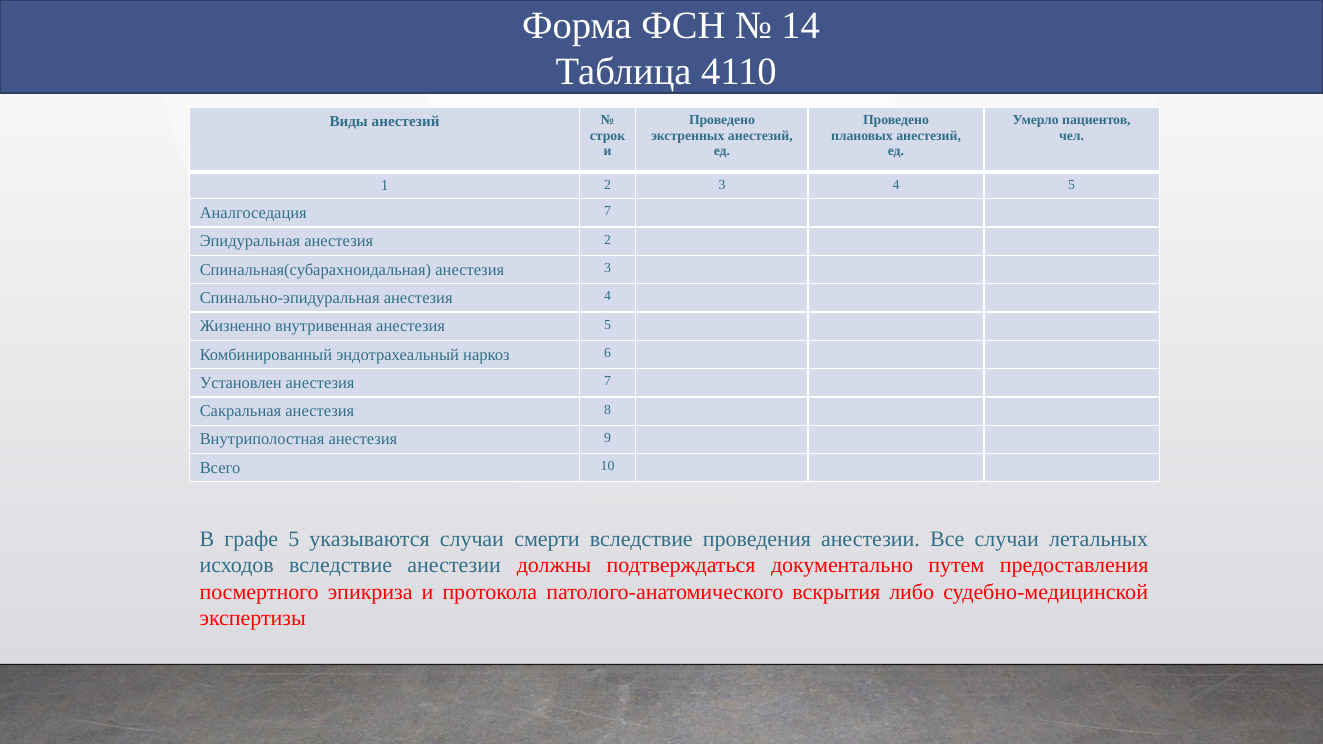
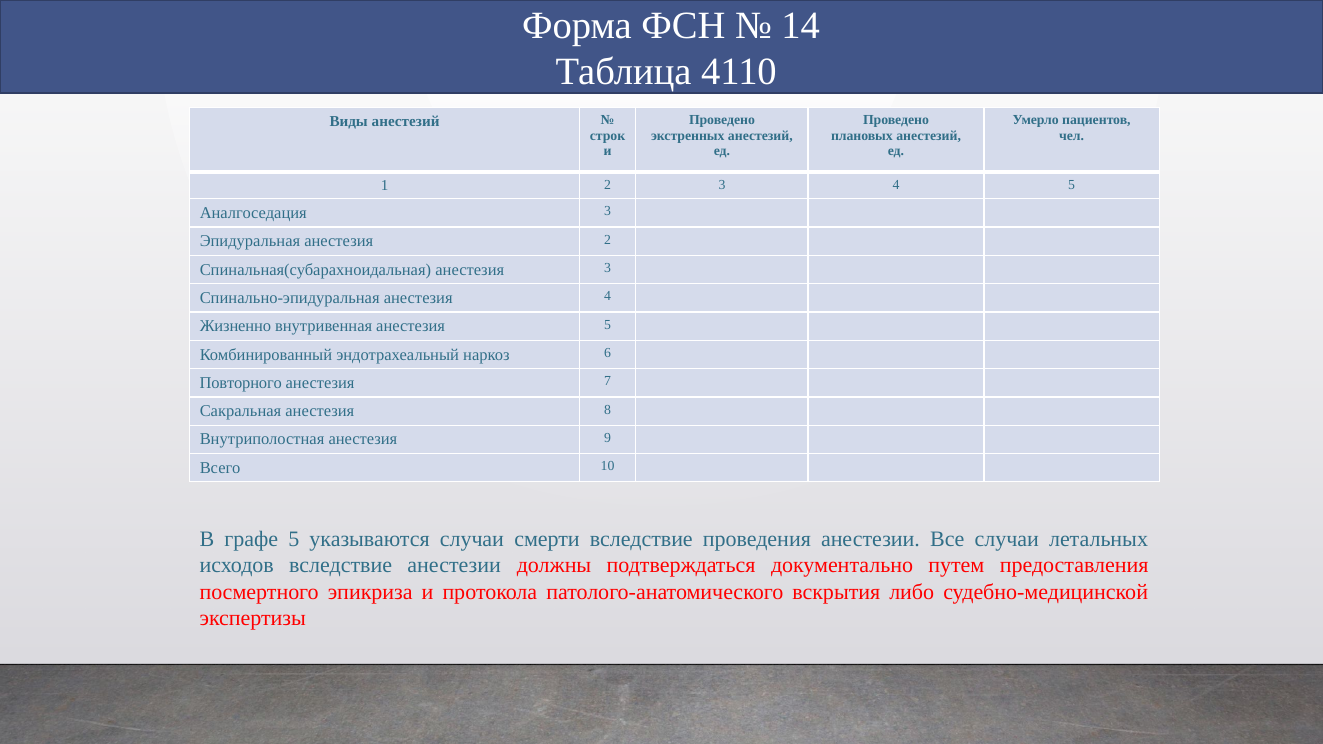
Аналгоседация 7: 7 -> 3
Установлен: Установлен -> Повторного
